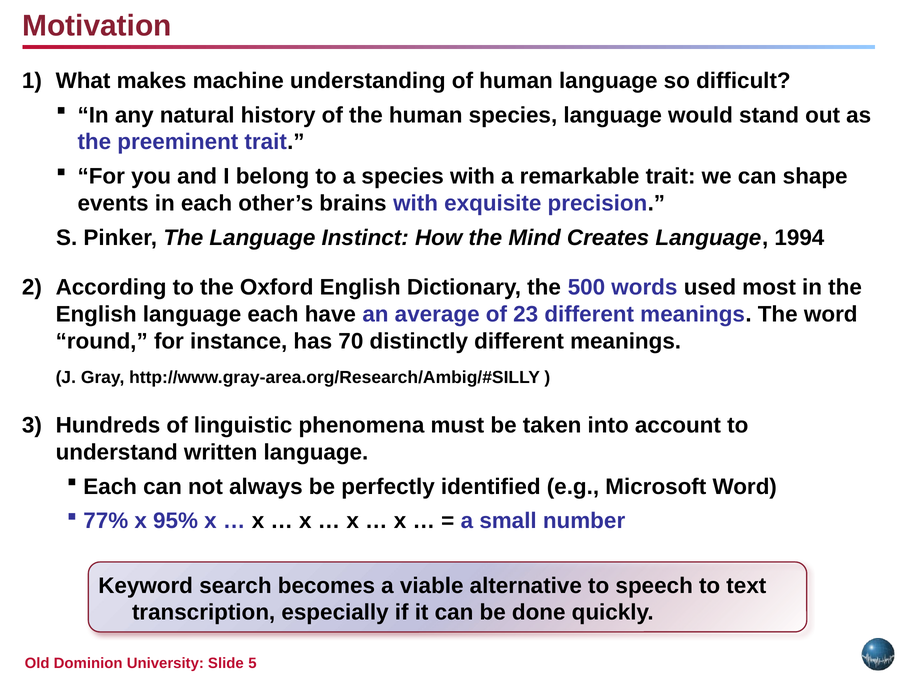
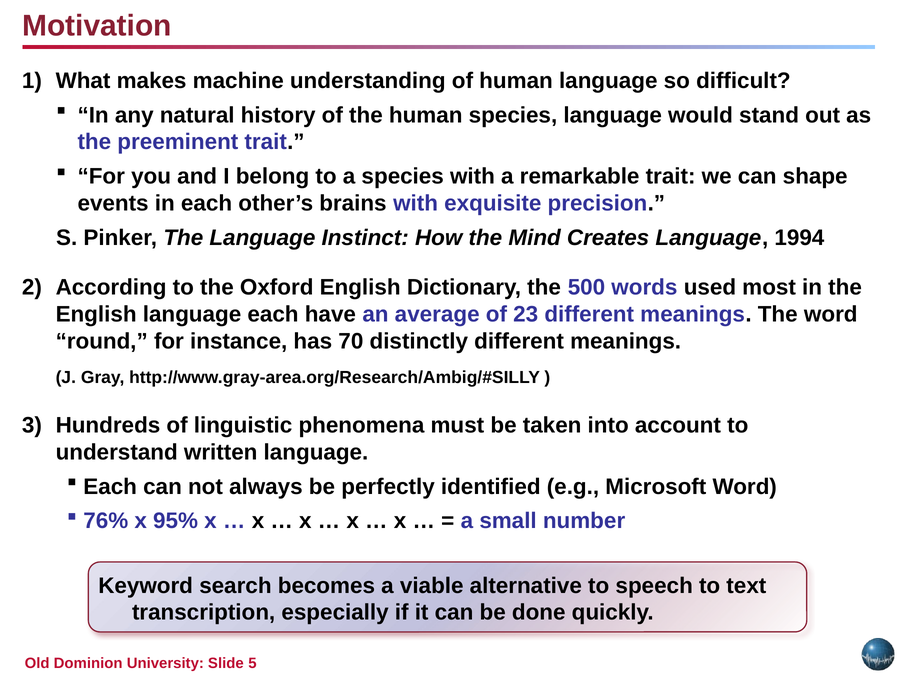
77%: 77% -> 76%
